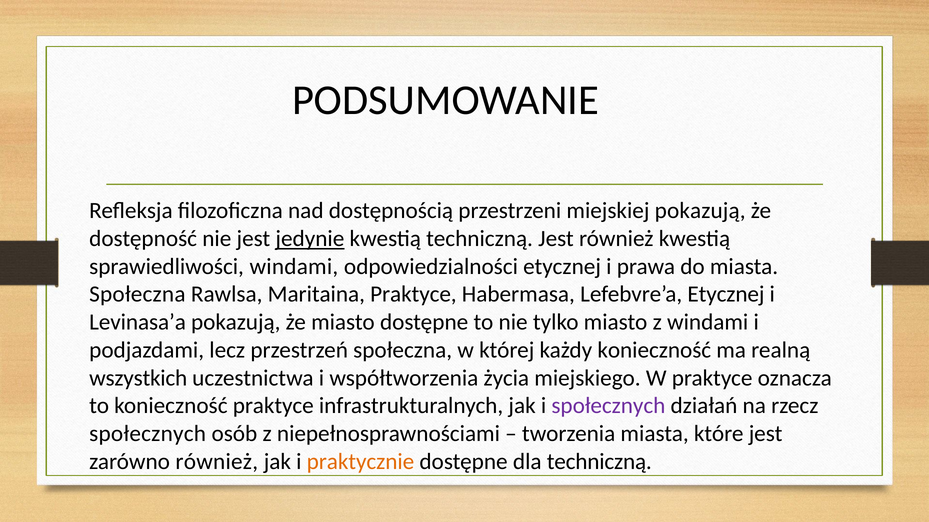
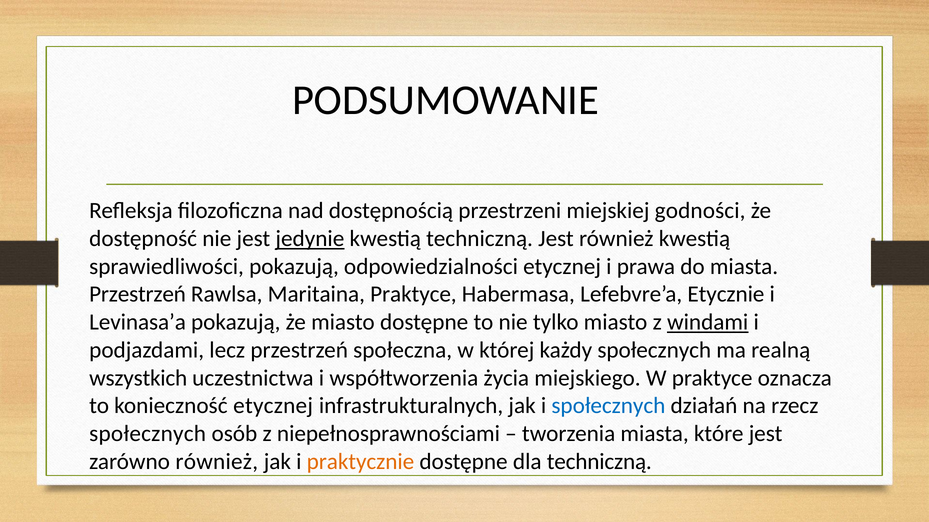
miejskiej pokazują: pokazują -> godności
sprawiedliwości windami: windami -> pokazują
Społeczna at (137, 295): Społeczna -> Przestrzeń
Lefebvre’a Etycznej: Etycznej -> Etycznie
windami at (708, 323) underline: none -> present
każdy konieczność: konieczność -> społecznych
konieczność praktyce: praktyce -> etycznej
społecznych at (608, 406) colour: purple -> blue
